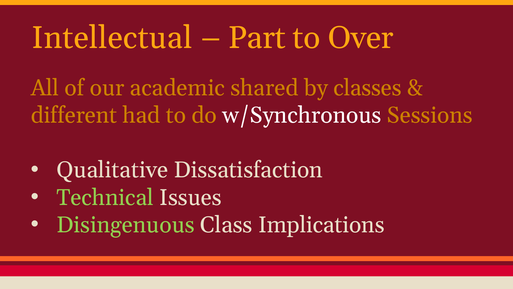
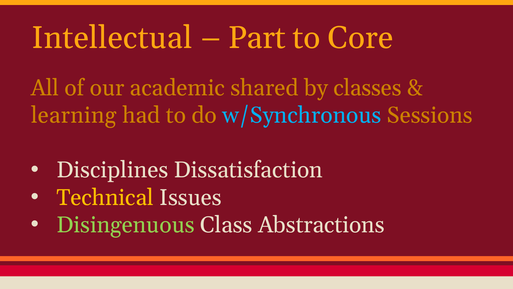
Over: Over -> Core
different: different -> learning
w/Synchronous colour: white -> light blue
Qualitative: Qualitative -> Disciplines
Technical colour: light green -> yellow
Implications: Implications -> Abstractions
